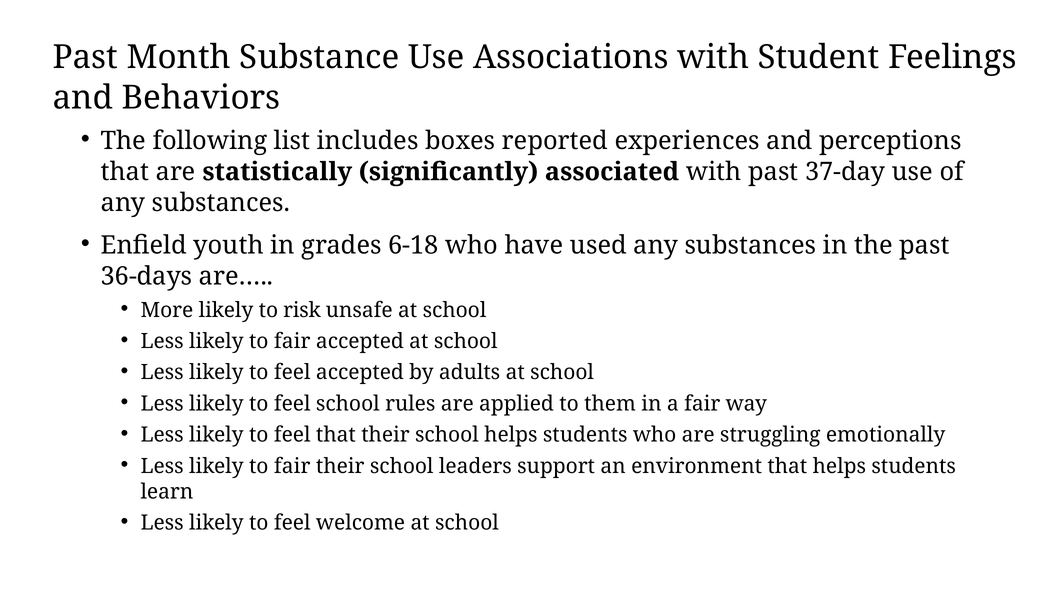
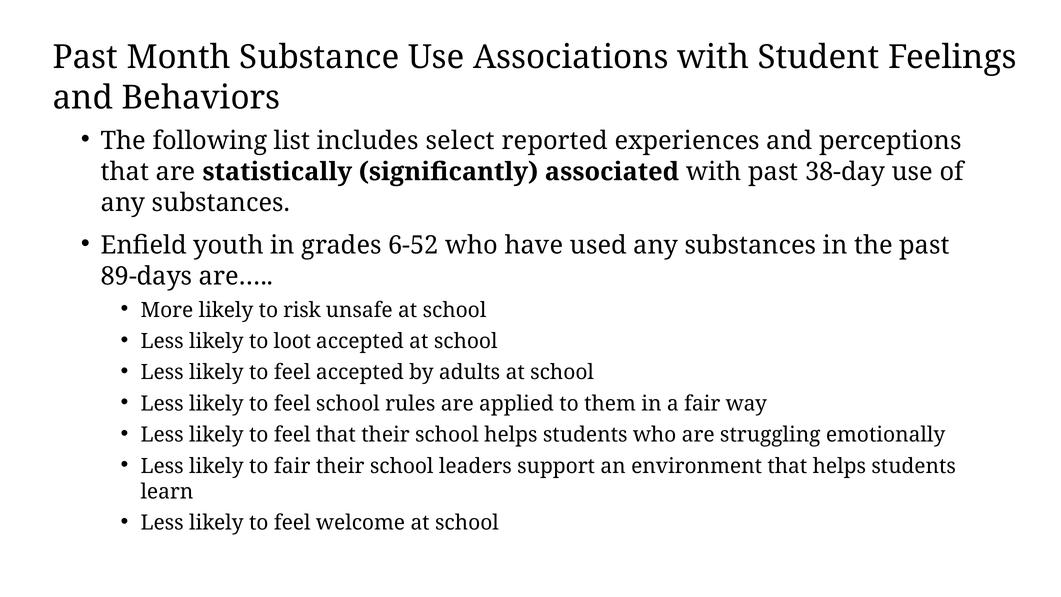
boxes: boxes -> select
37-day: 37-day -> 38-day
6-18: 6-18 -> 6-52
36-days: 36-days -> 89-days
fair at (292, 341): fair -> loot
